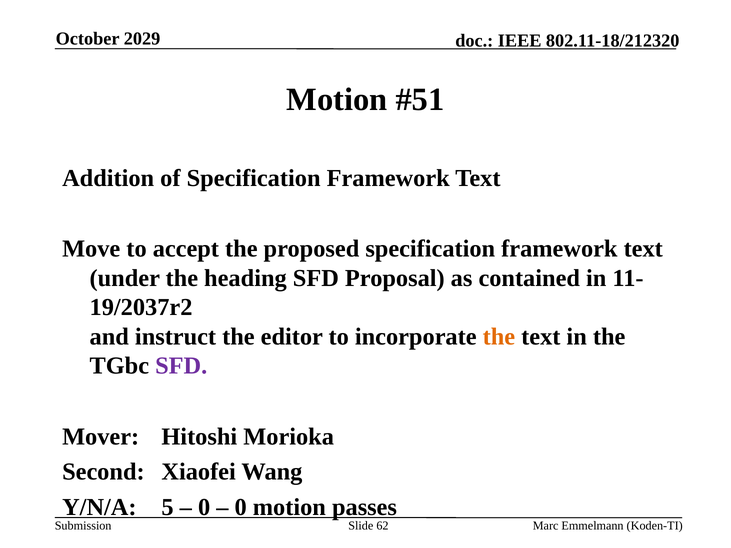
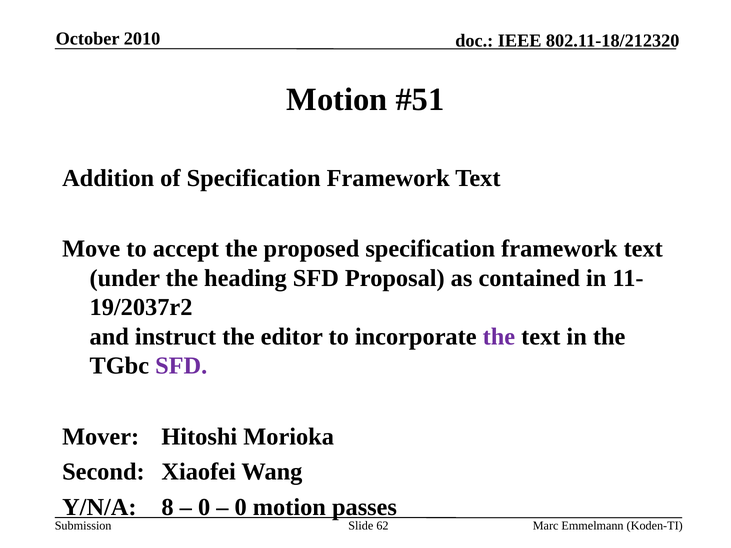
2029: 2029 -> 2010
the at (499, 337) colour: orange -> purple
5: 5 -> 8
